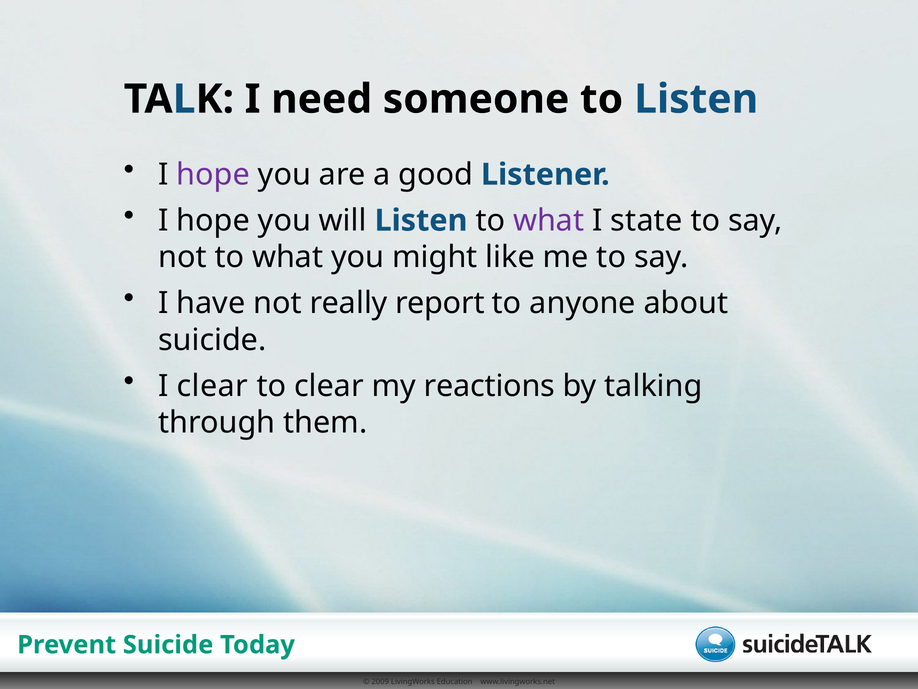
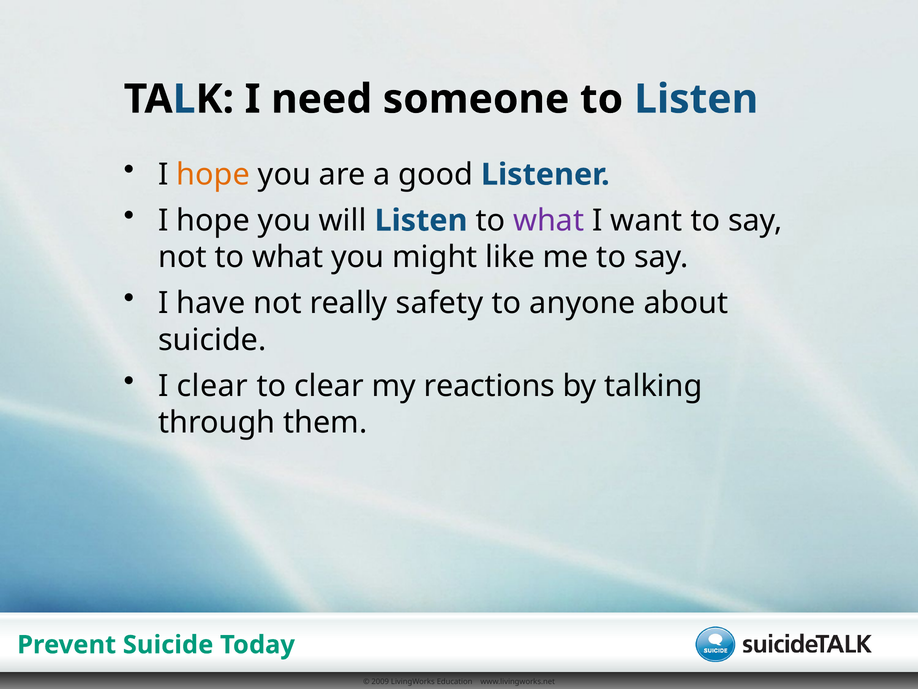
hope at (213, 174) colour: purple -> orange
state: state -> want
report: report -> safety
